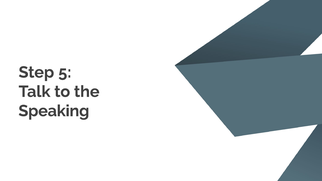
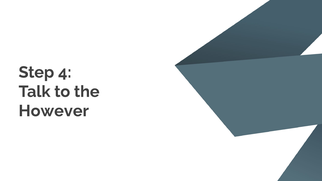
5: 5 -> 4
Speaking: Speaking -> However
